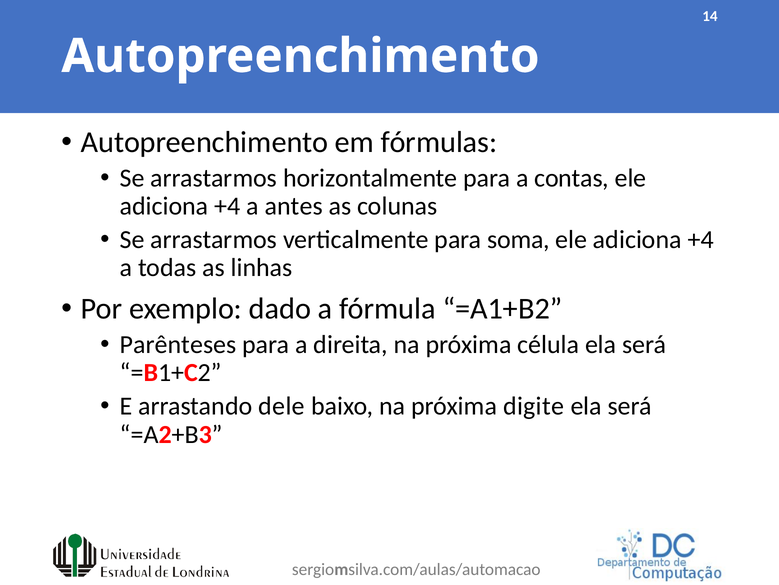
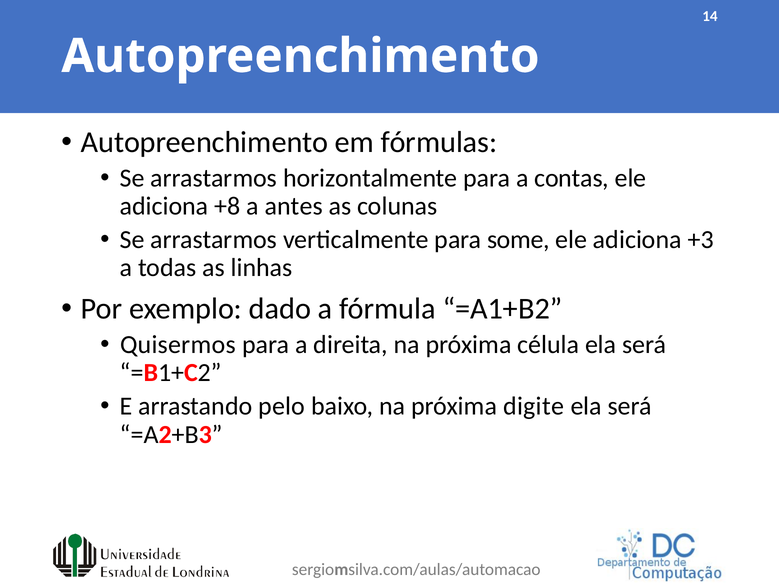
+4 at (227, 206): +4 -> +8
soma: soma -> some
+4 at (701, 239): +4 -> +3
Parênteses: Parênteses -> Quisermos
dele: dele -> pelo
